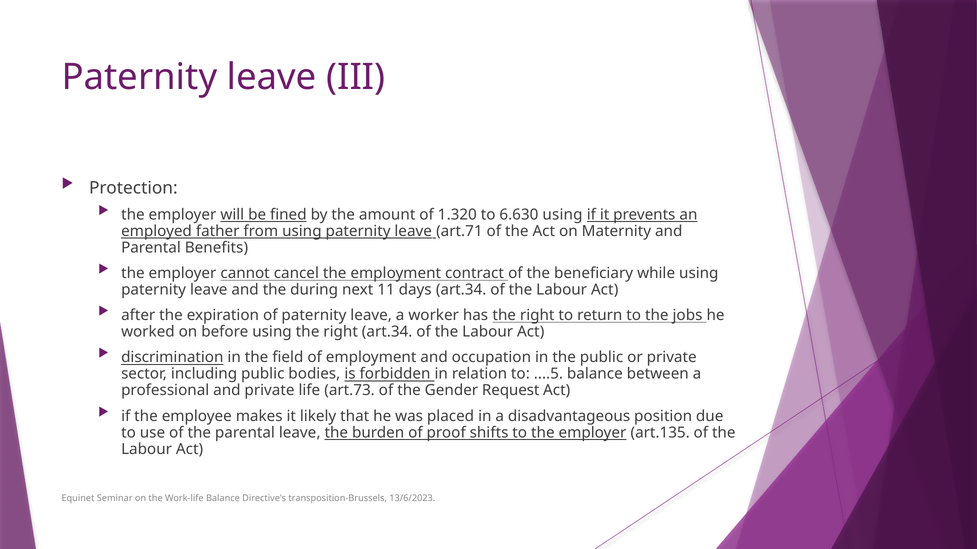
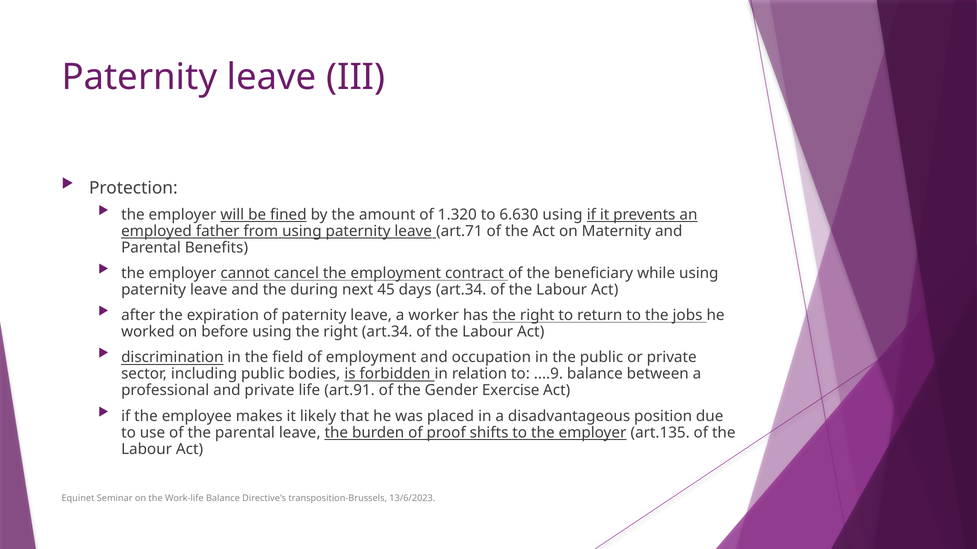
11: 11 -> 45
....5: ....5 -> ....9
art.73: art.73 -> art.91
Request: Request -> Exercise
